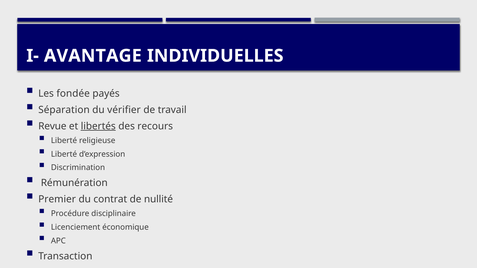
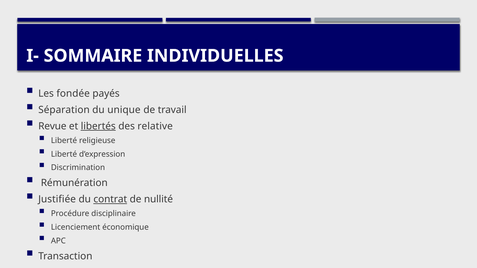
AVANTAGE: AVANTAGE -> SOMMAIRE
vérifier: vérifier -> unique
recours: recours -> relative
Premier: Premier -> Justifiée
contrat underline: none -> present
